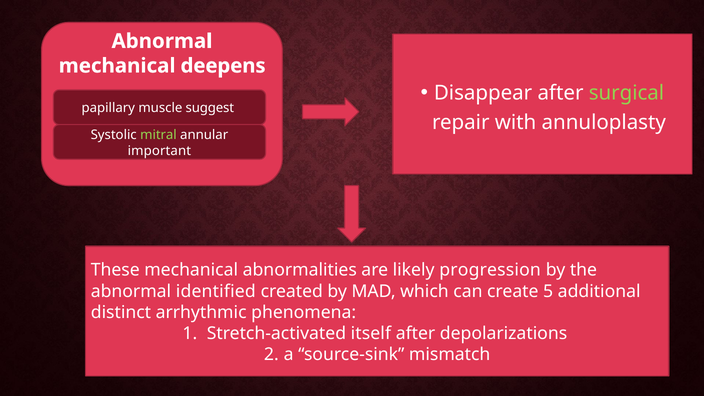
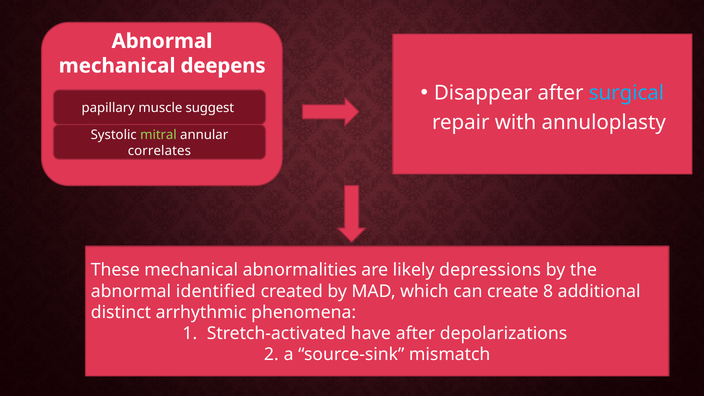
surgical colour: light green -> light blue
important: important -> correlates
progression: progression -> depressions
5: 5 -> 8
itself: itself -> have
